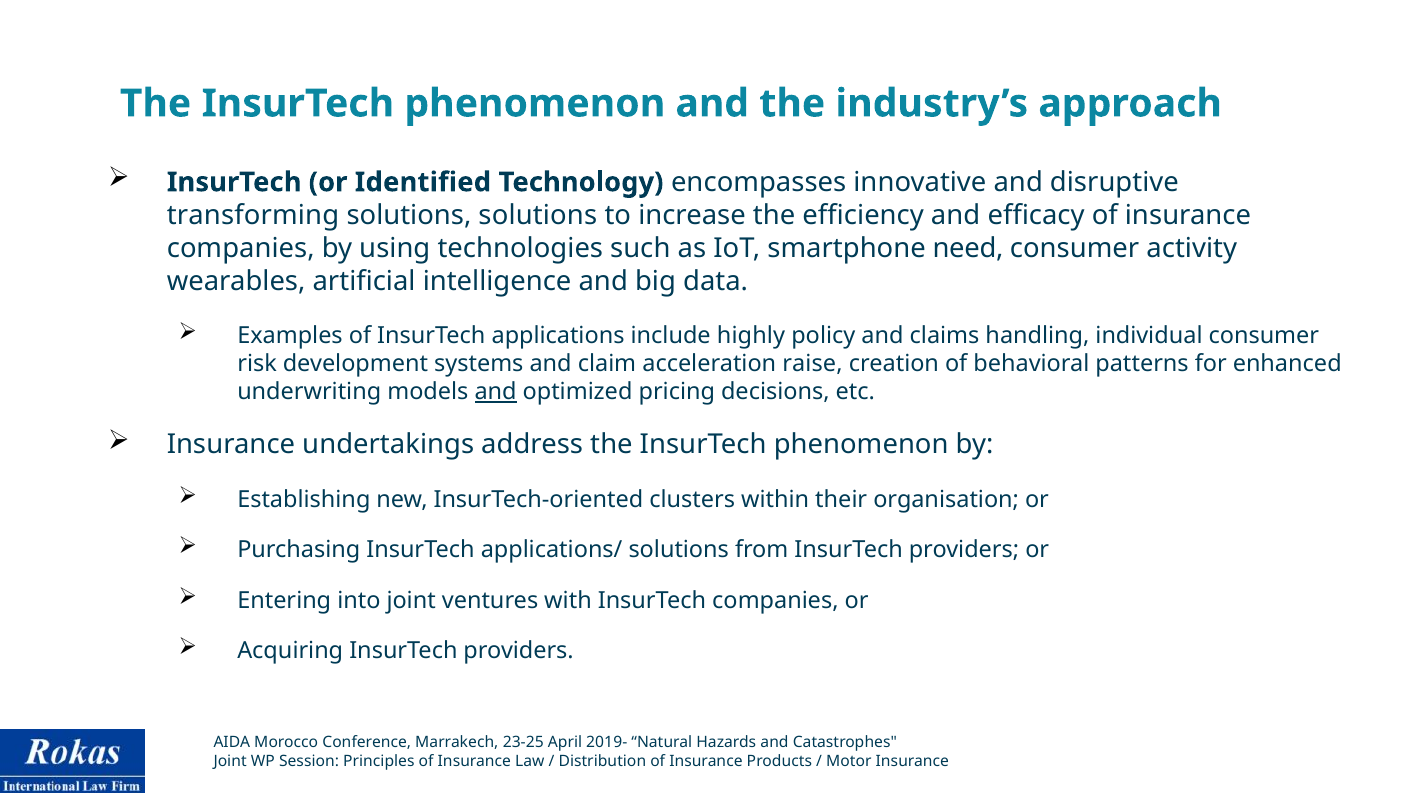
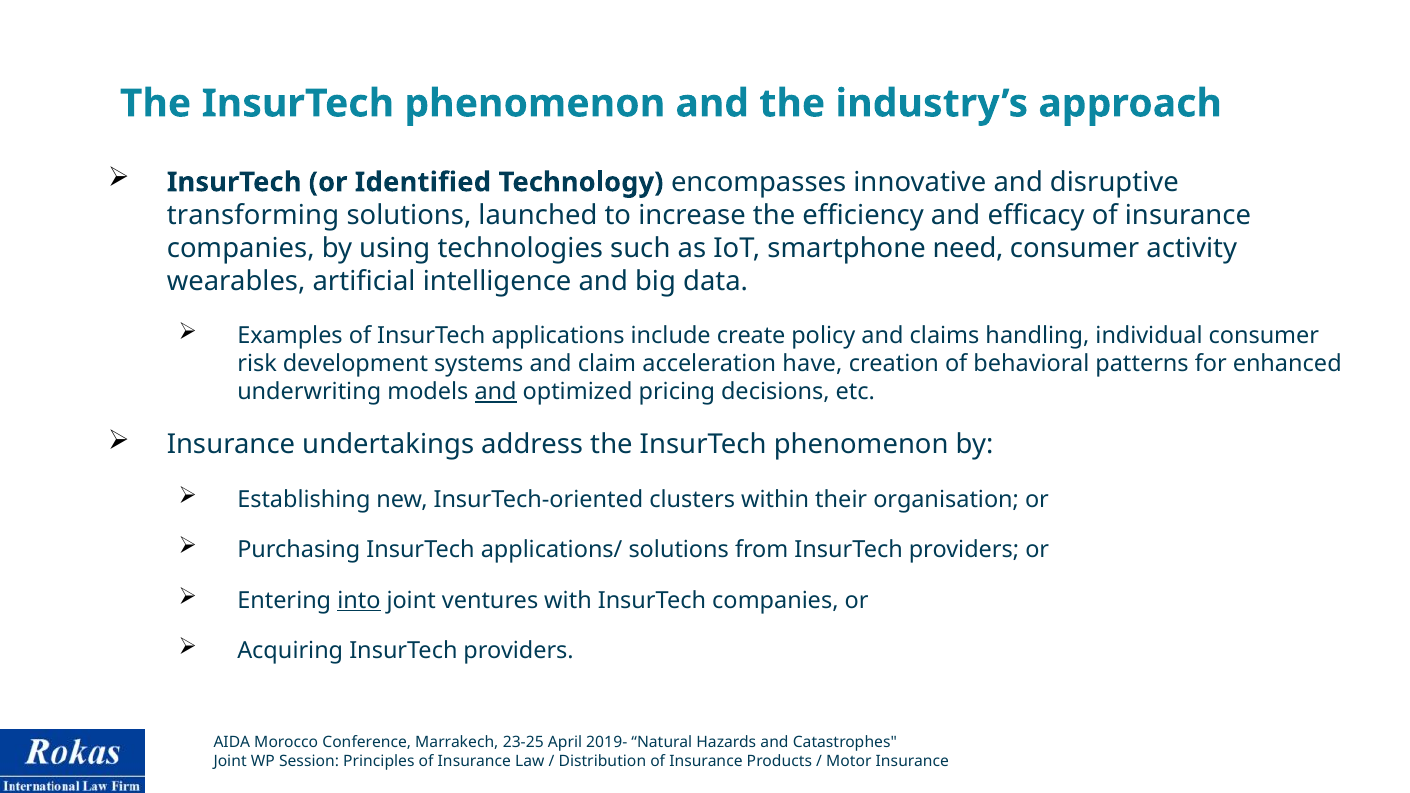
solutions solutions: solutions -> launched
highly: highly -> create
raise: raise -> have
into underline: none -> present
